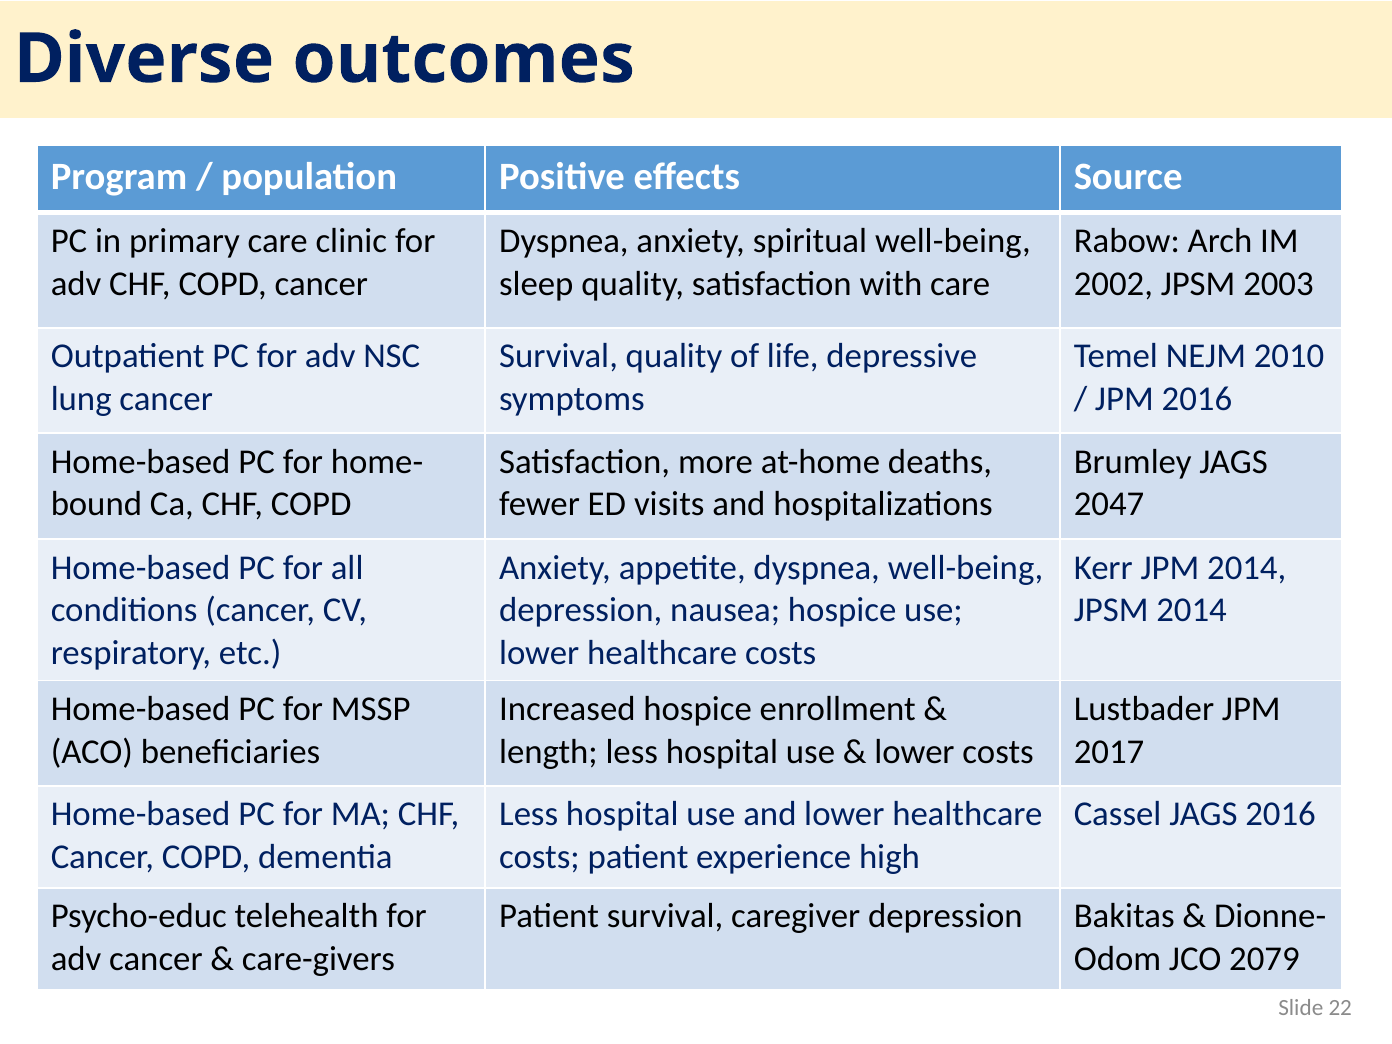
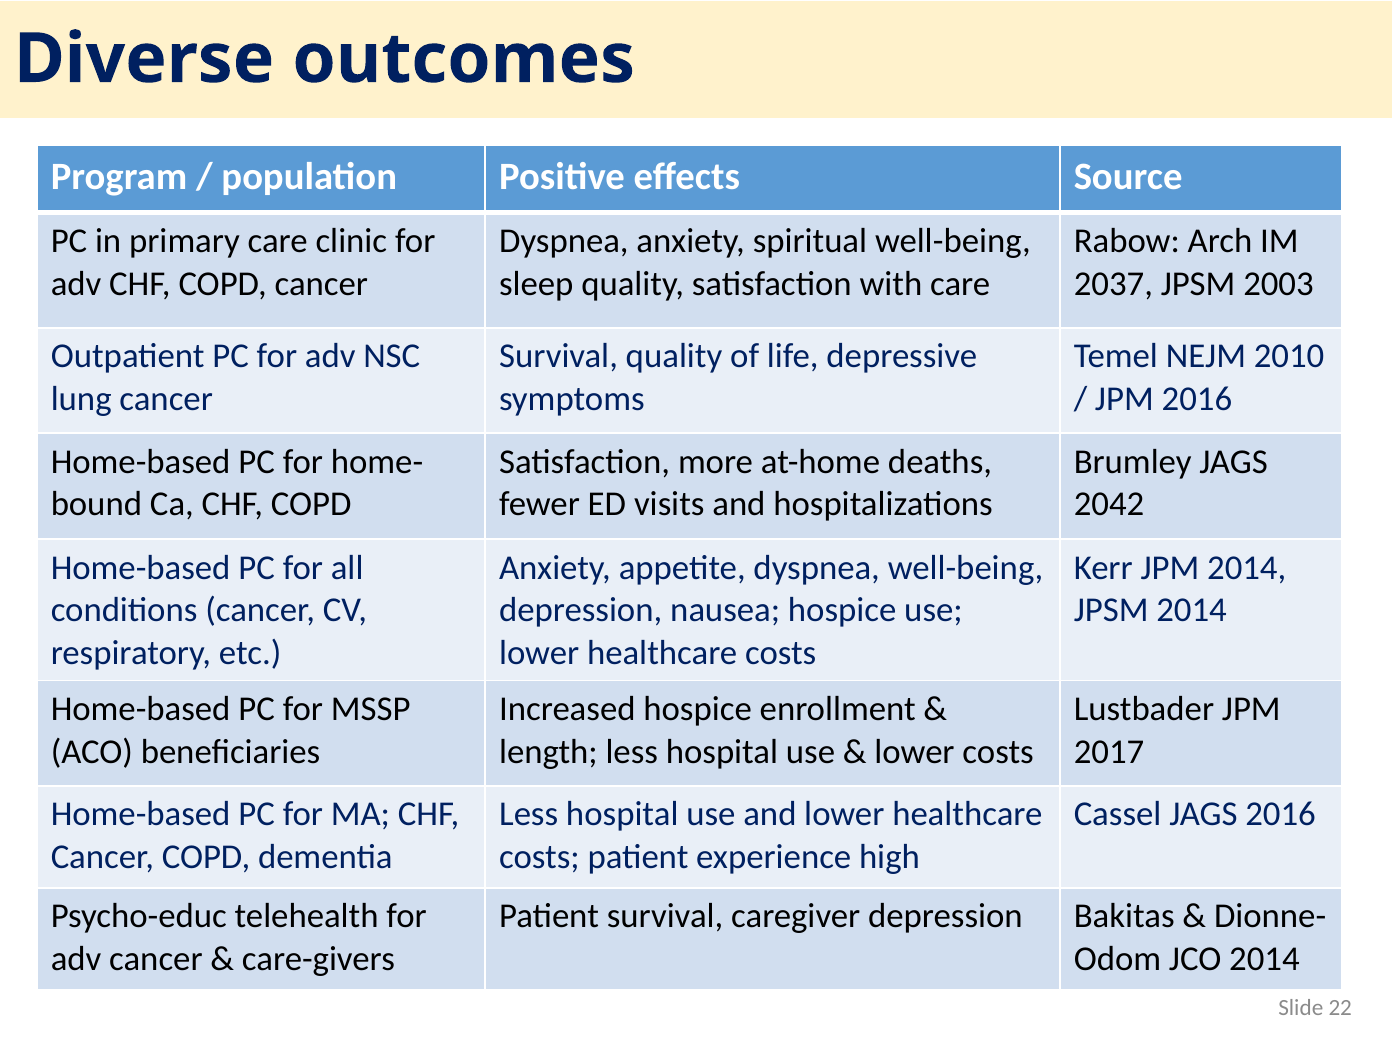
2002: 2002 -> 2037
2047: 2047 -> 2042
JCO 2079: 2079 -> 2014
